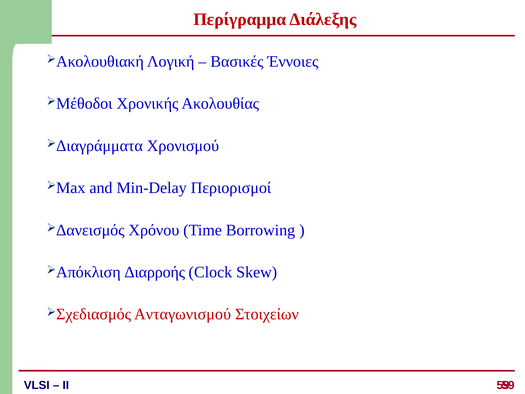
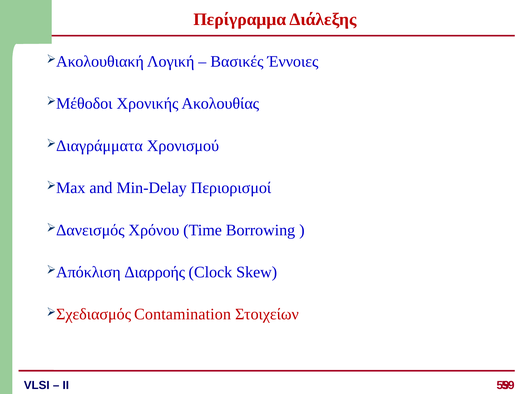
Ανταγωνισμού: Ανταγωνισμού -> Contamination
